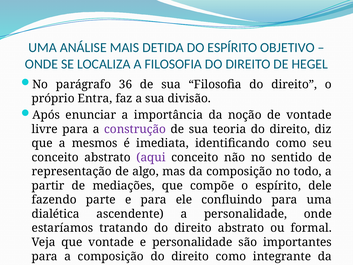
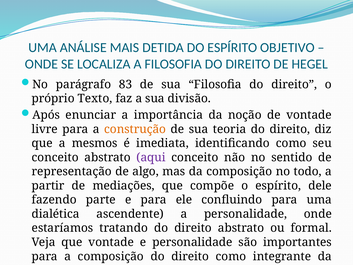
36: 36 -> 83
Entra: Entra -> Texto
construção colour: purple -> orange
